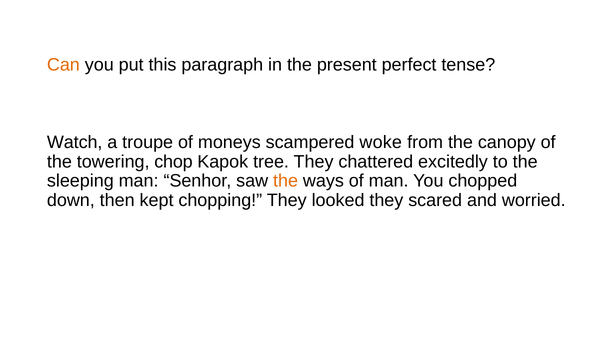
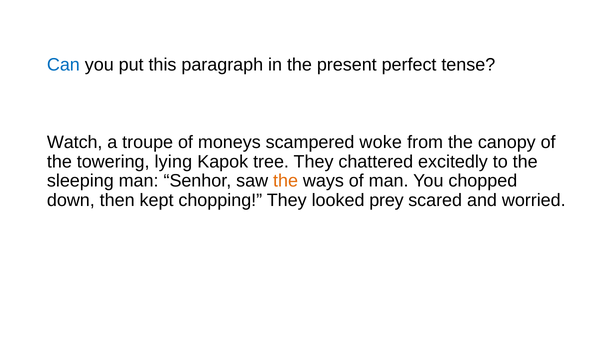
Can colour: orange -> blue
chop: chop -> lying
looked they: they -> prey
